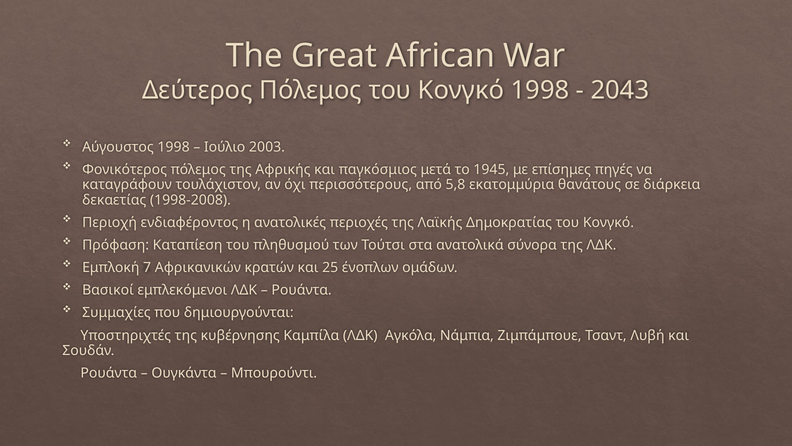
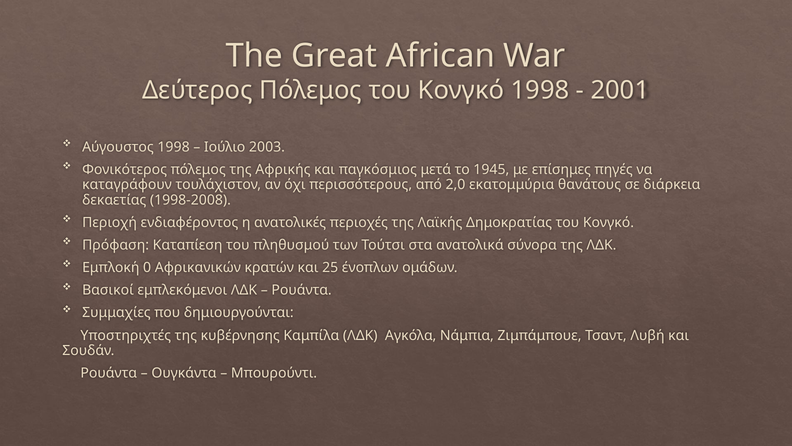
2043: 2043 -> 2001
5,8: 5,8 -> 2,0
7: 7 -> 0
